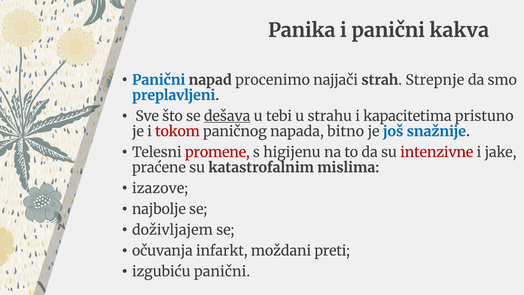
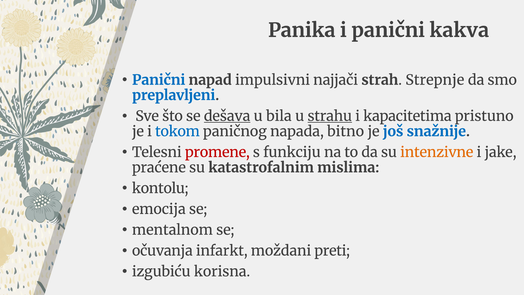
procenimo: procenimo -> impulsivni
tebi: tebi -> bila
strahu underline: none -> present
tokom colour: red -> blue
higijenu: higijenu -> funkciju
intenzivne colour: red -> orange
izazove: izazove -> kontolu
najbolje: najbolje -> emocija
doživljajem: doživljajem -> mentalnom
izgubiću panični: panični -> korisna
